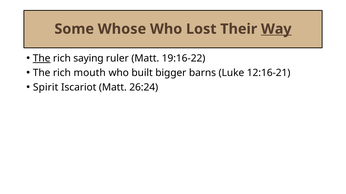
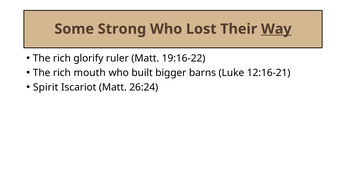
Whose: Whose -> Strong
The at (42, 58) underline: present -> none
saying: saying -> glorify
